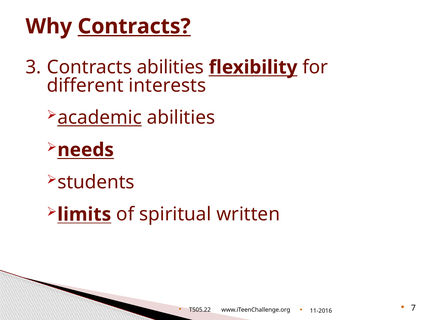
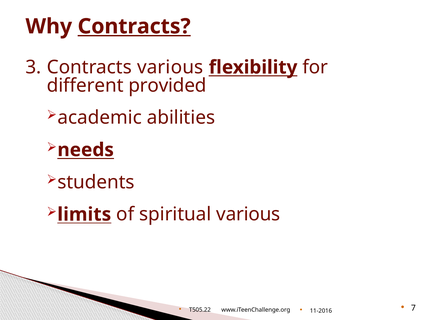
Contracts abilities: abilities -> various
interests: interests -> provided
academic underline: present -> none
spiritual written: written -> various
